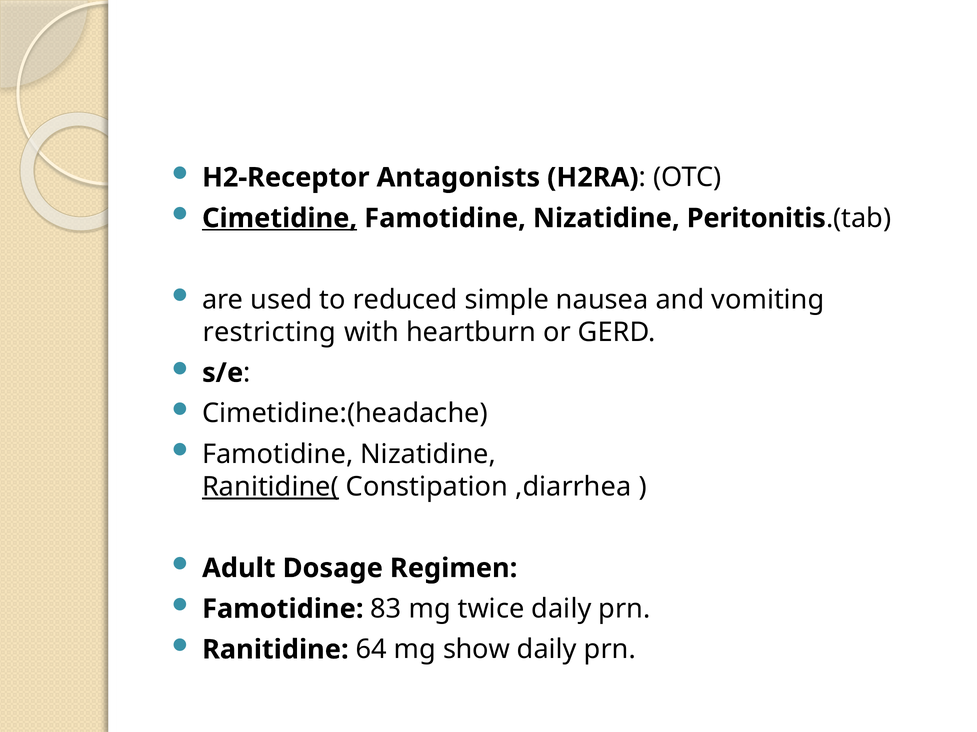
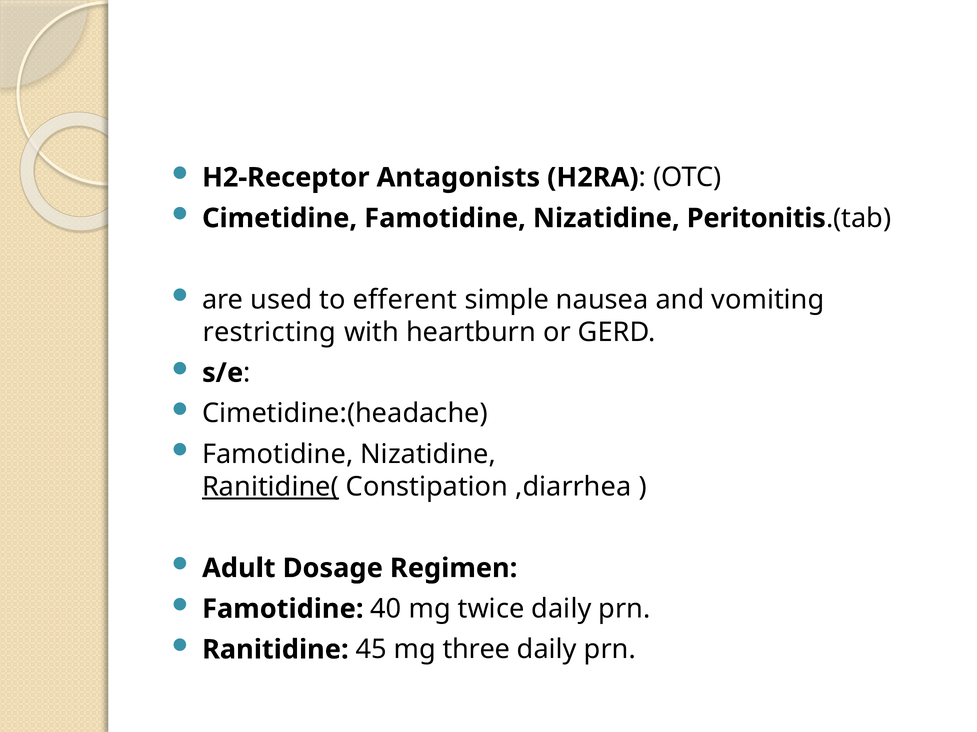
Cimetidine underline: present -> none
reduced: reduced -> efferent
83: 83 -> 40
64: 64 -> 45
show: show -> three
